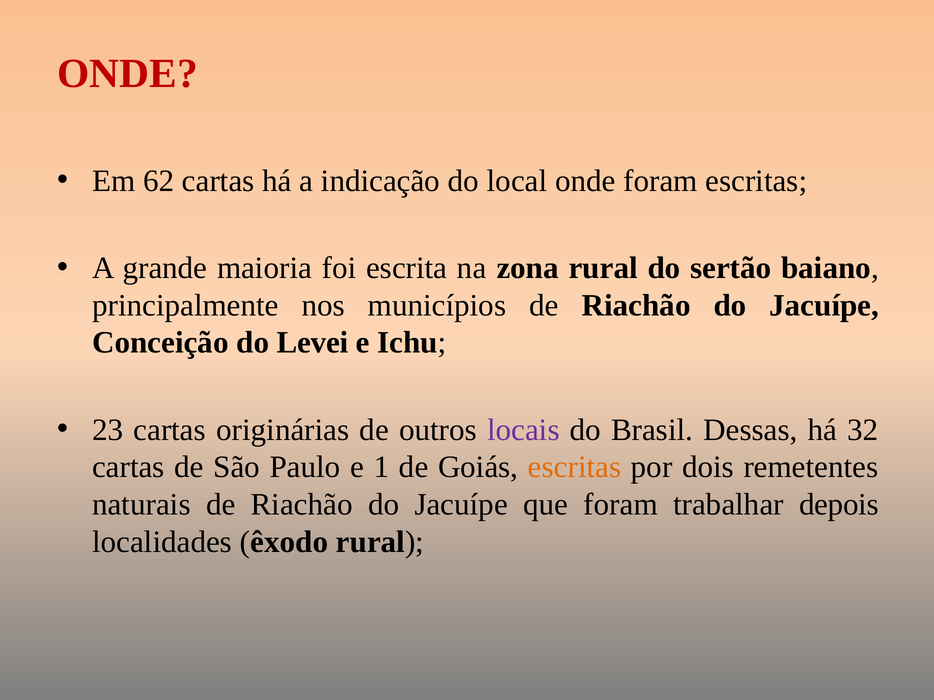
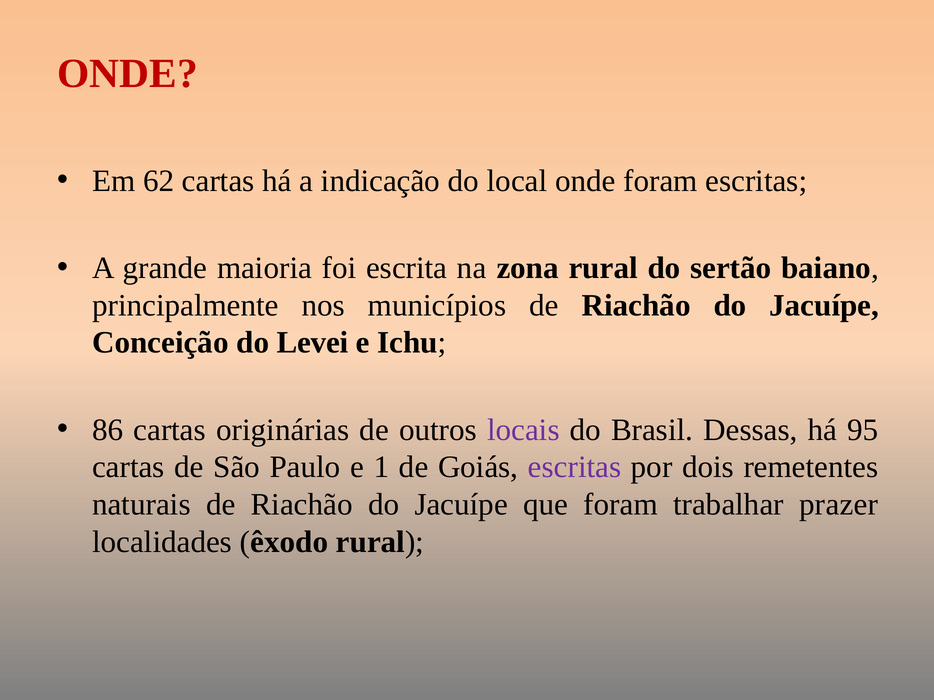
23: 23 -> 86
32: 32 -> 95
escritas at (575, 467) colour: orange -> purple
depois: depois -> prazer
